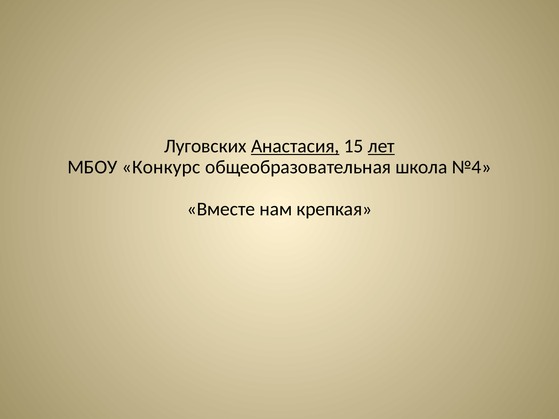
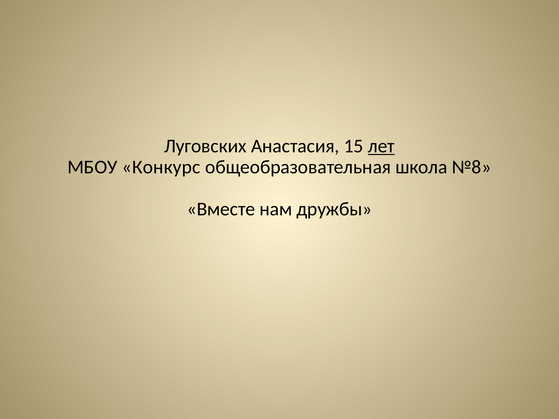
Анастасия underline: present -> none
№4: №4 -> №8
крепкая: крепкая -> дружбы
